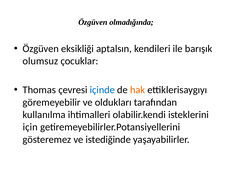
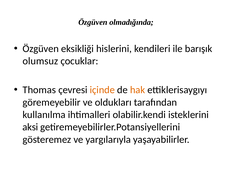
aptalsın: aptalsın -> hislerini
içinde colour: blue -> orange
için: için -> aksi
istediğinde: istediğinde -> yargılarıyla
